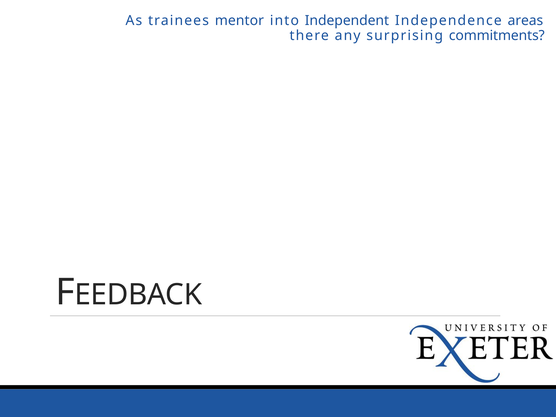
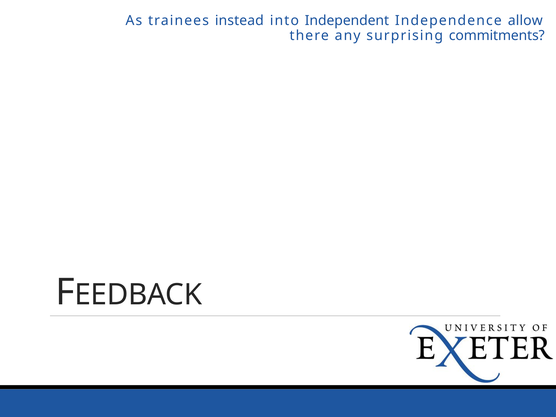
mentor: mentor -> instead
areas: areas -> allow
